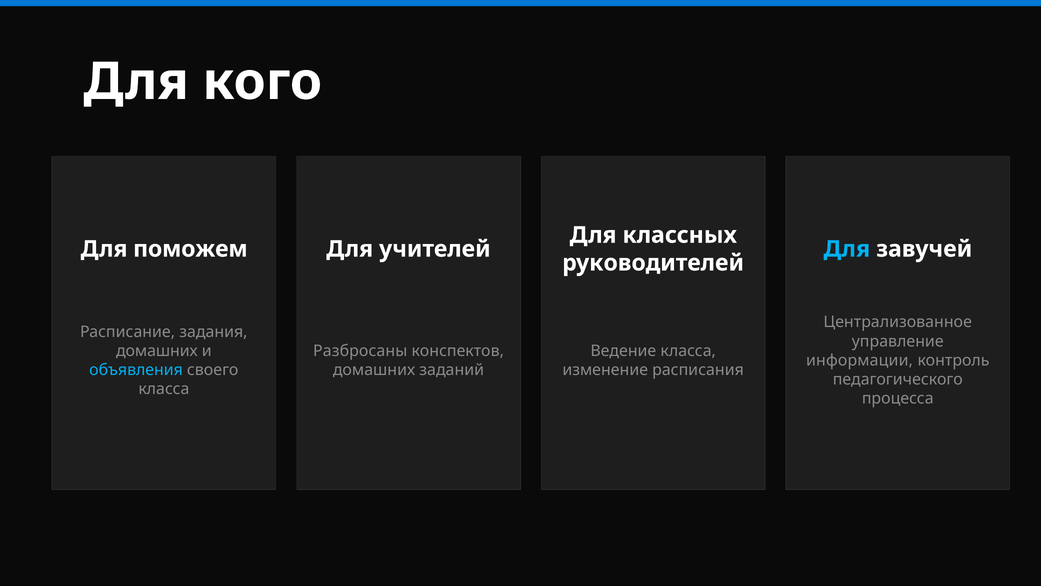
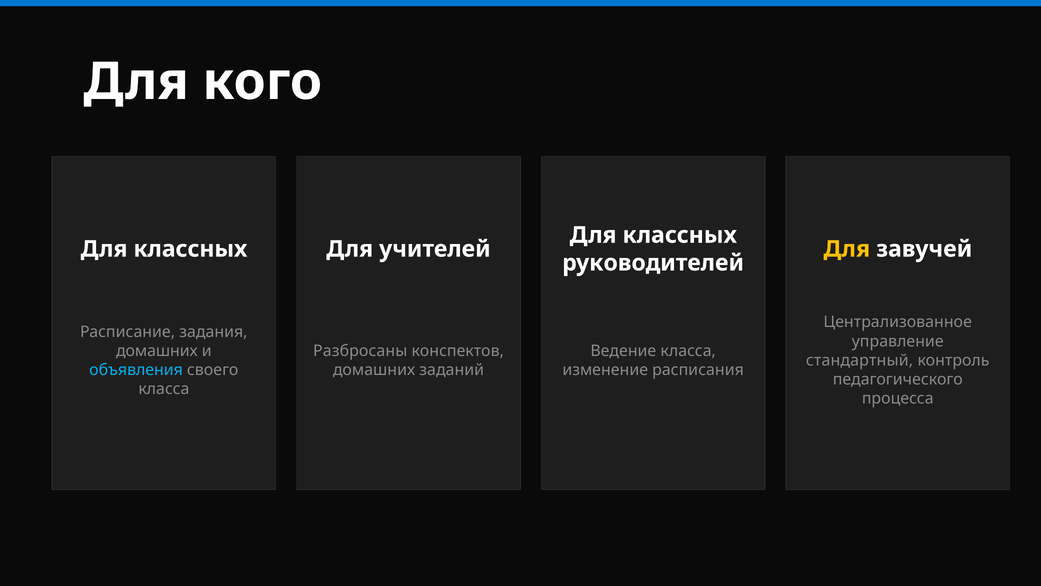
поможем at (190, 249): поможем -> классных
Для at (847, 249) colour: light blue -> yellow
информации: информации -> стандартный
